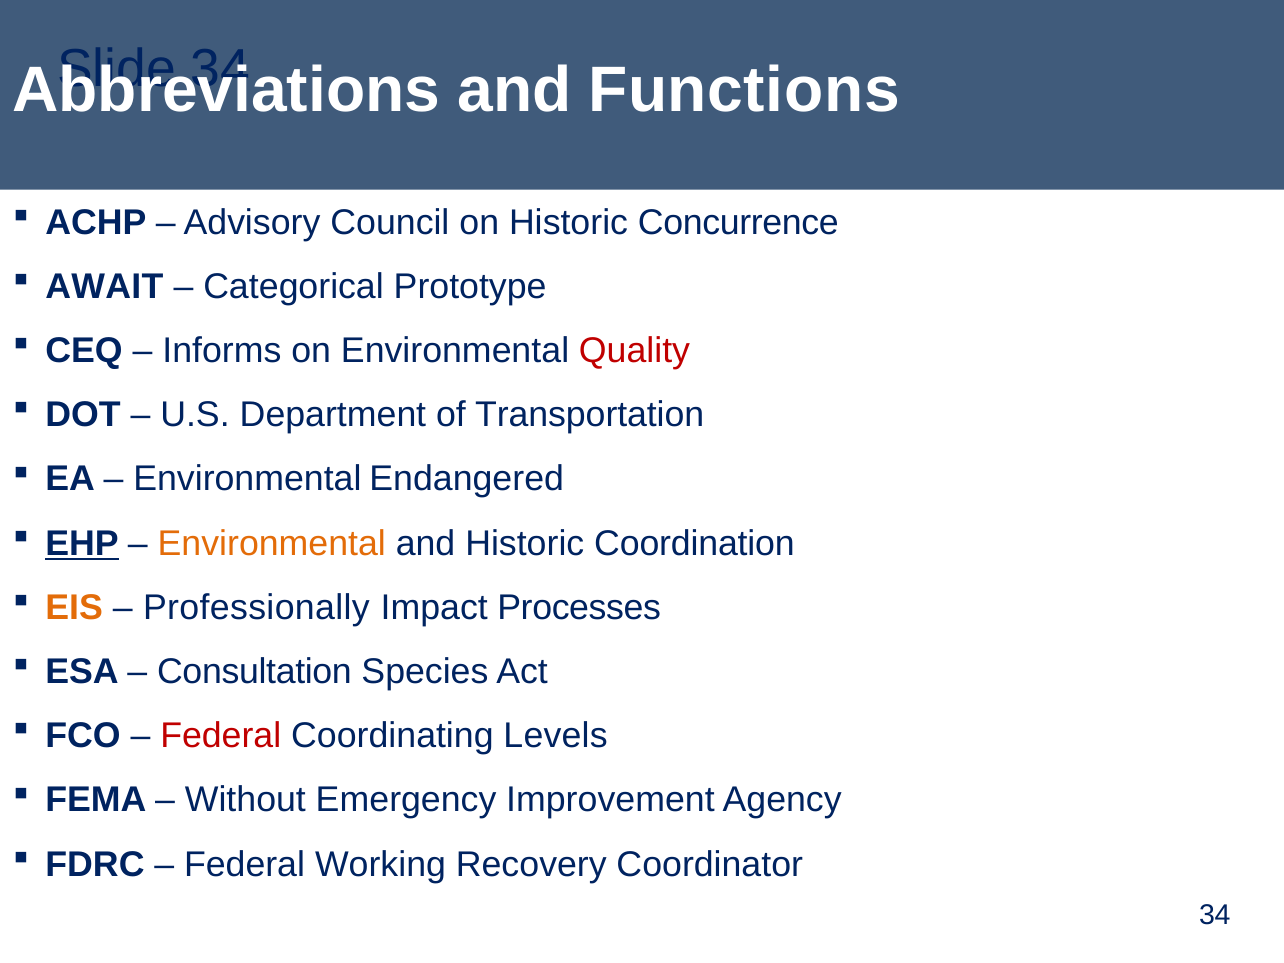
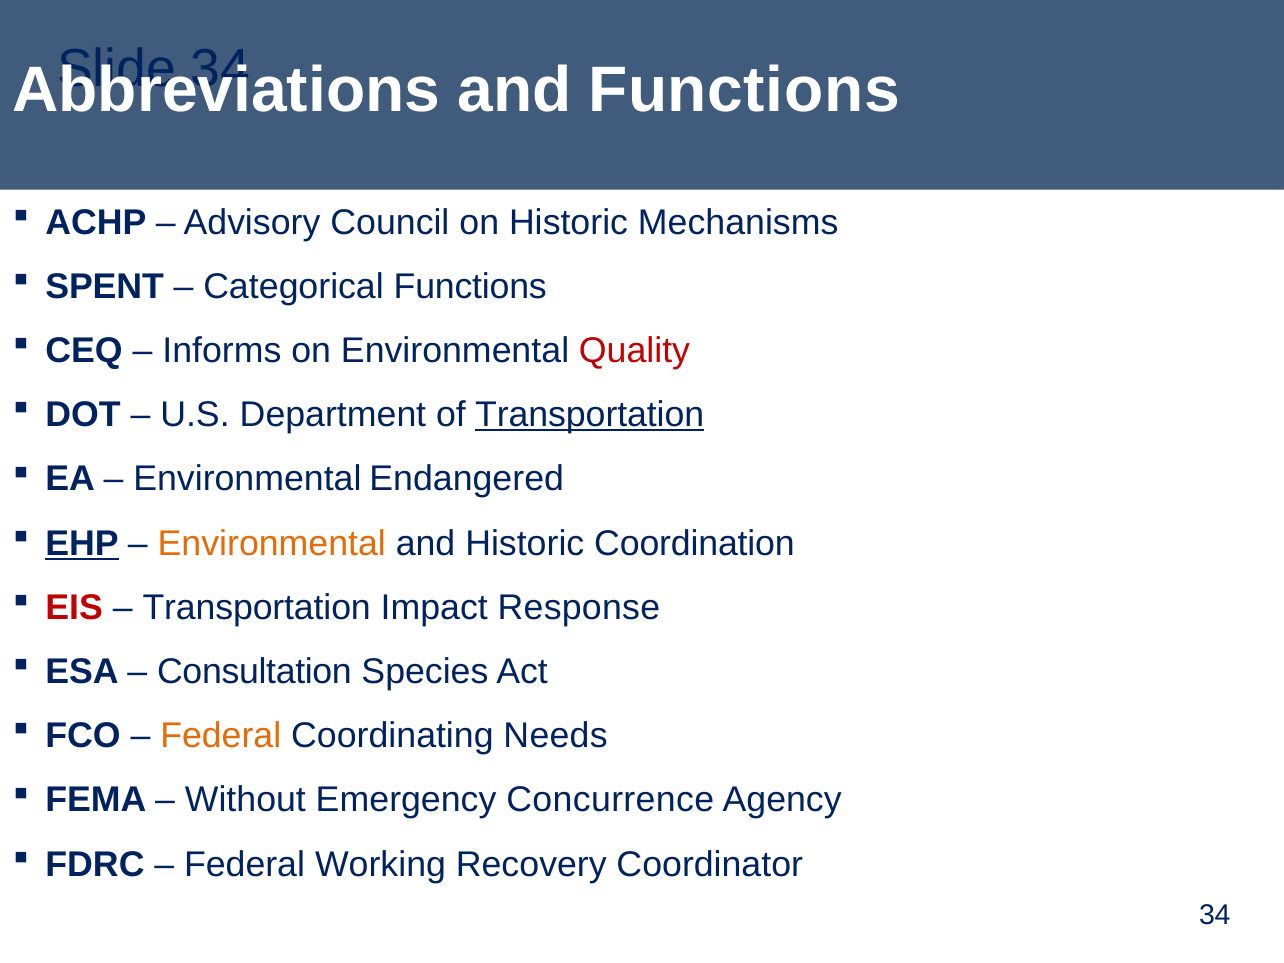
Concurrence: Concurrence -> Mechanisms
AWAIT: AWAIT -> SPENT
Categorical Prototype: Prototype -> Functions
Transportation at (590, 415) underline: none -> present
EIS colour: orange -> red
Professionally at (256, 607): Professionally -> Transportation
Processes: Processes -> Response
Federal at (221, 736) colour: red -> orange
Levels: Levels -> Needs
Improvement: Improvement -> Concurrence
